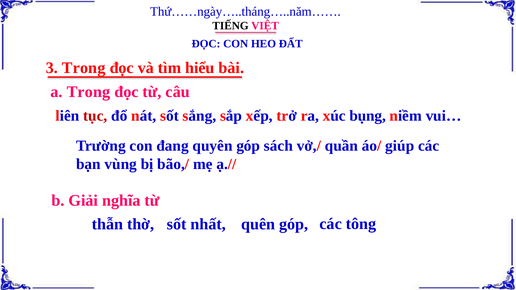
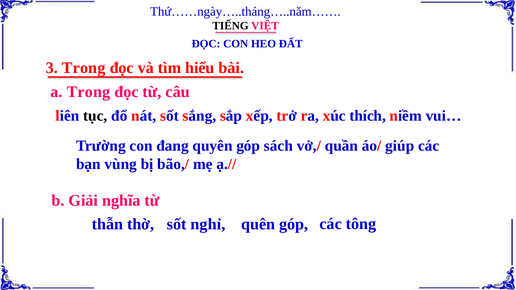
tục colour: red -> black
bụng: bụng -> thích
nhất: nhất -> nghỉ
